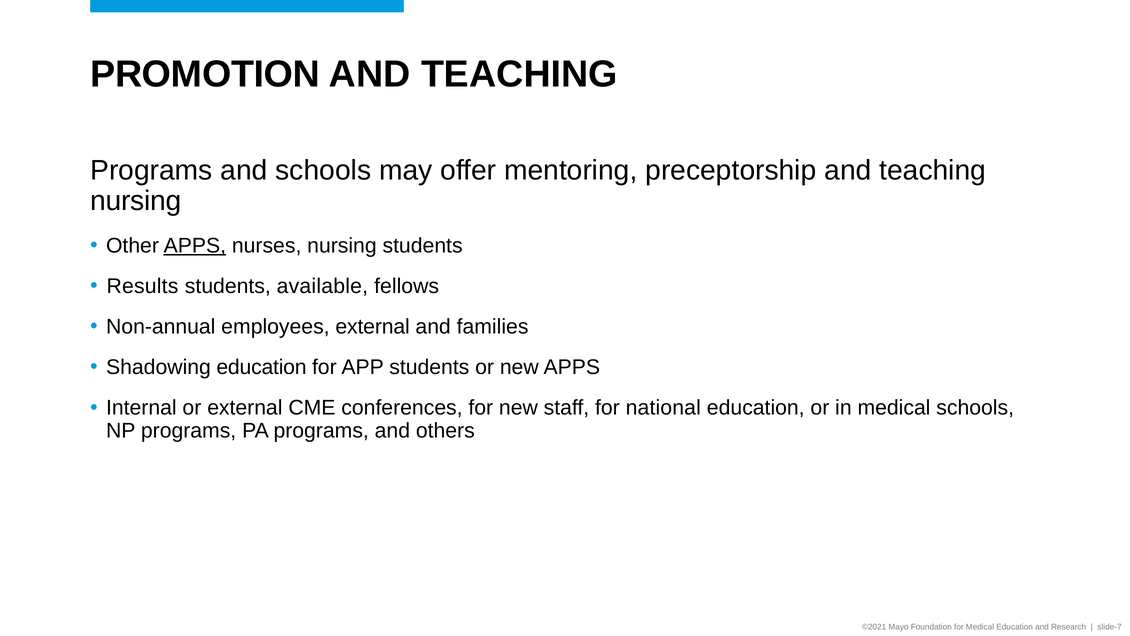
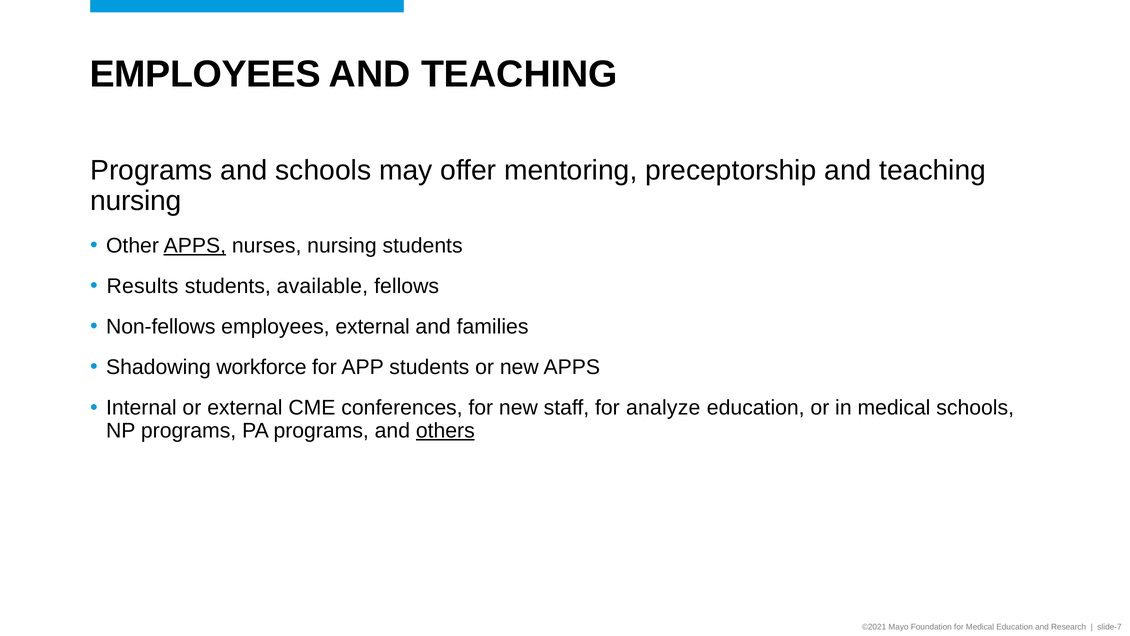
PROMOTION at (205, 74): PROMOTION -> EMPLOYEES
Non-annual: Non-annual -> Non-fellows
Shadowing education: education -> workforce
national: national -> analyze
others underline: none -> present
